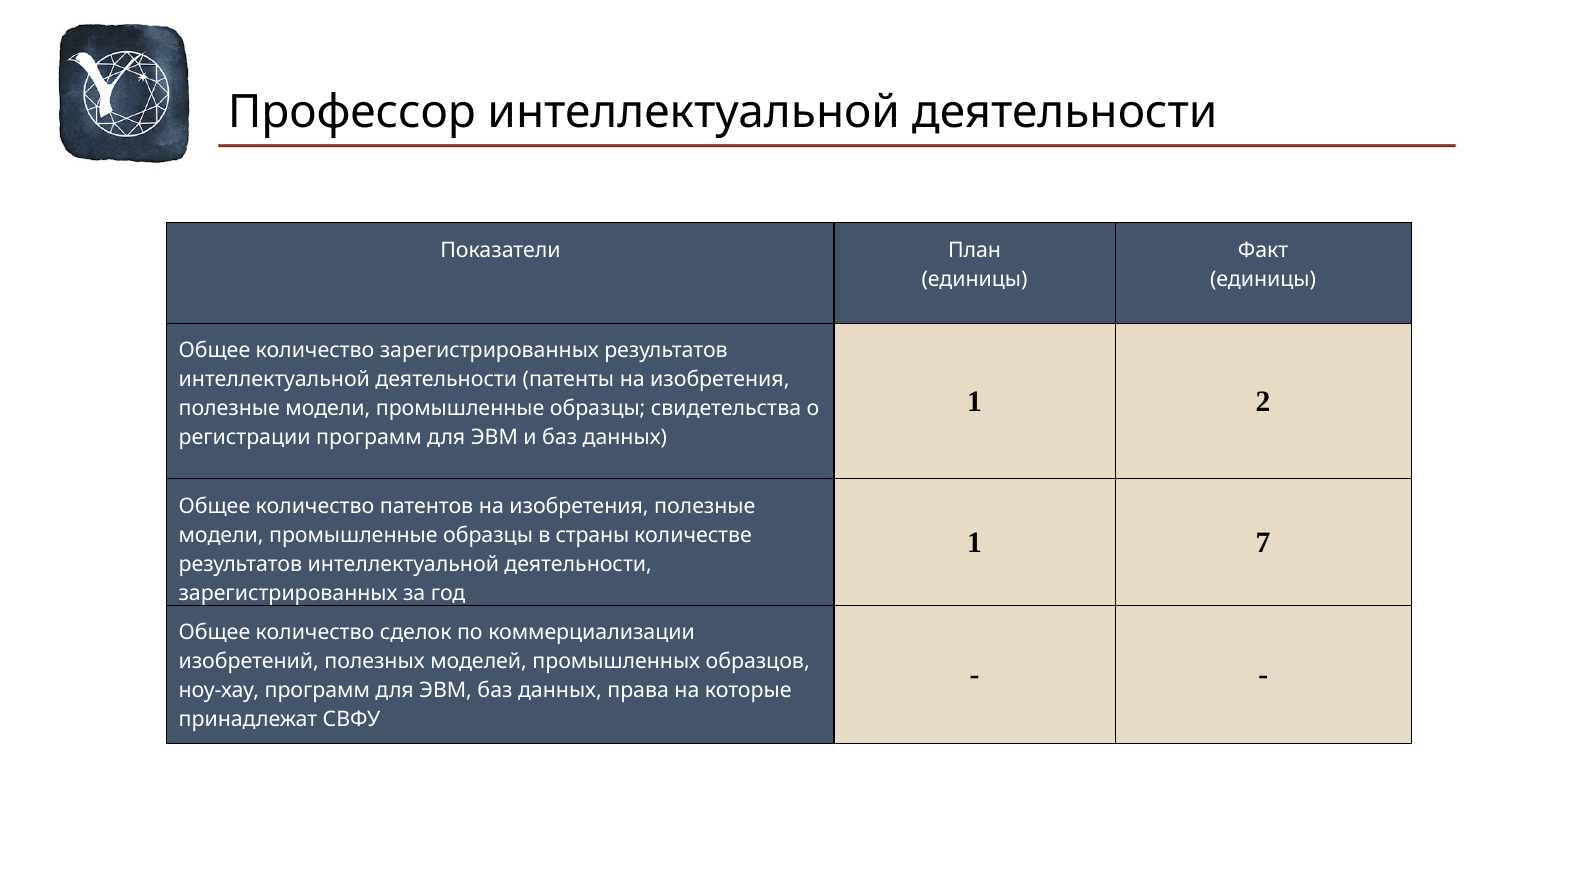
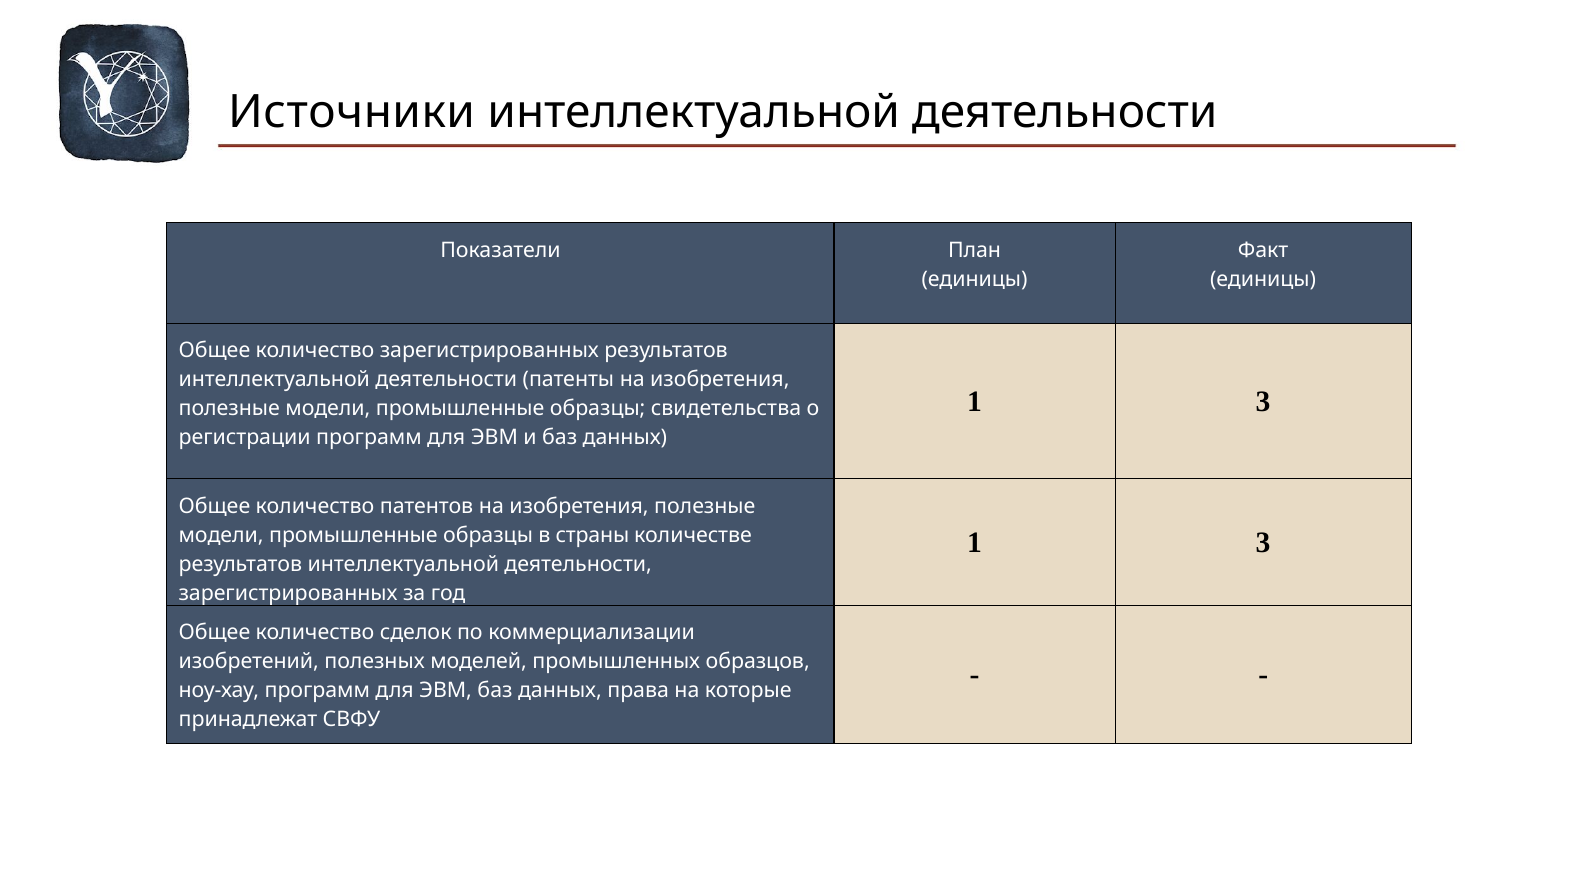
Профессор: Профессор -> Источники
2 at (1263, 401): 2 -> 3
7 at (1263, 542): 7 -> 3
